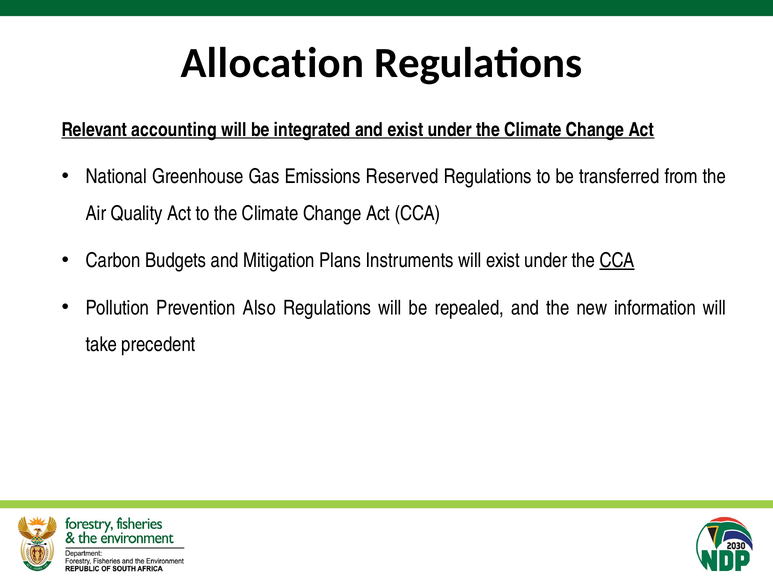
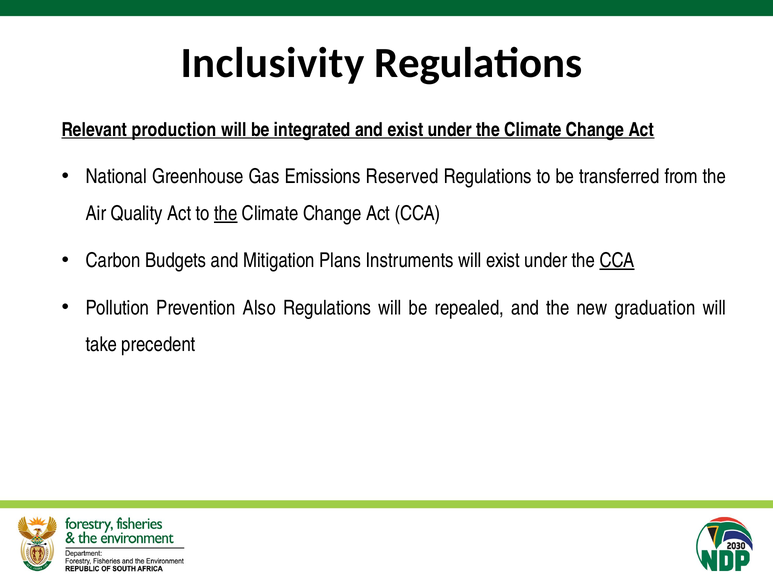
Allocation: Allocation -> Inclusivity
accounting: accounting -> production
the at (226, 213) underline: none -> present
information: information -> graduation
